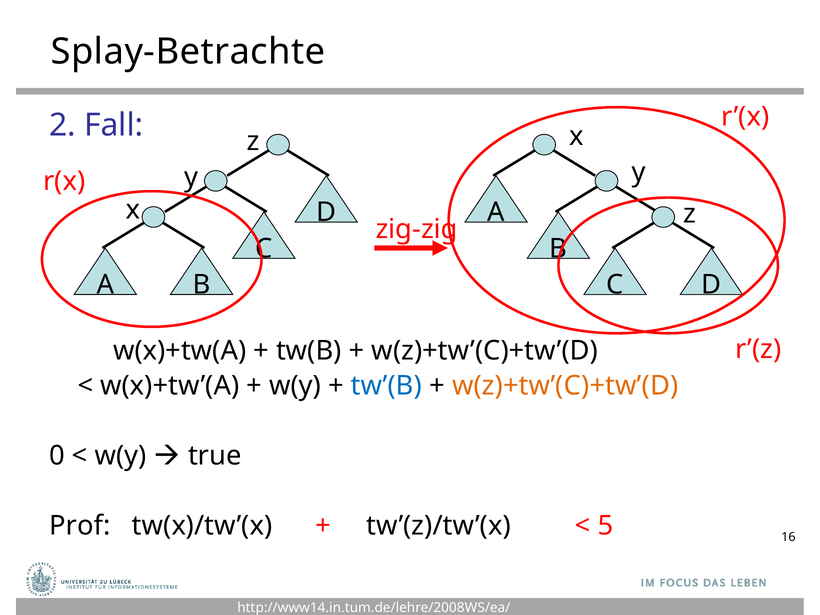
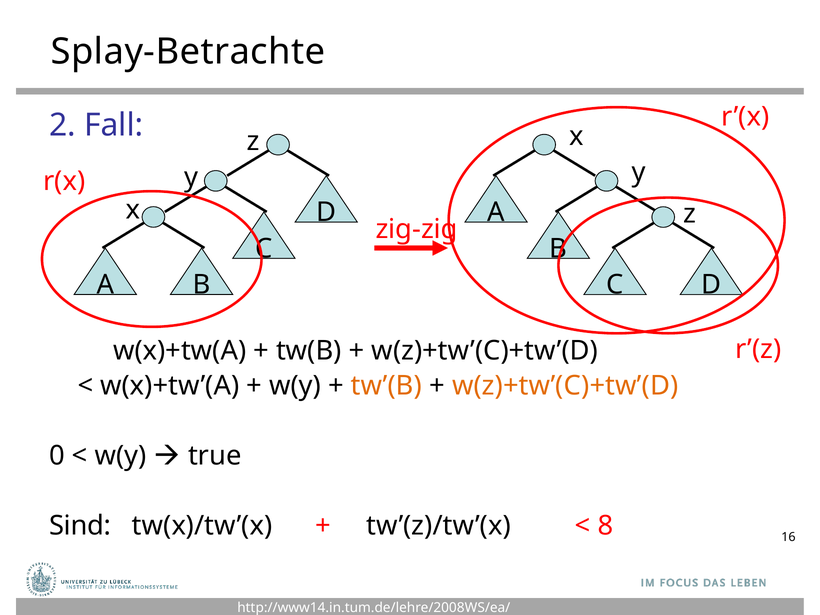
tw’(B colour: blue -> orange
Prof: Prof -> Sind
5: 5 -> 8
